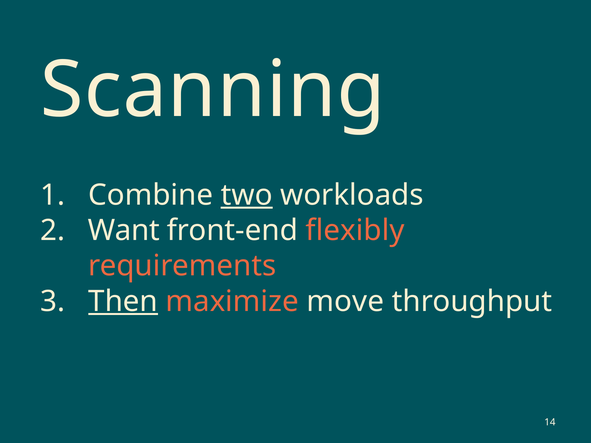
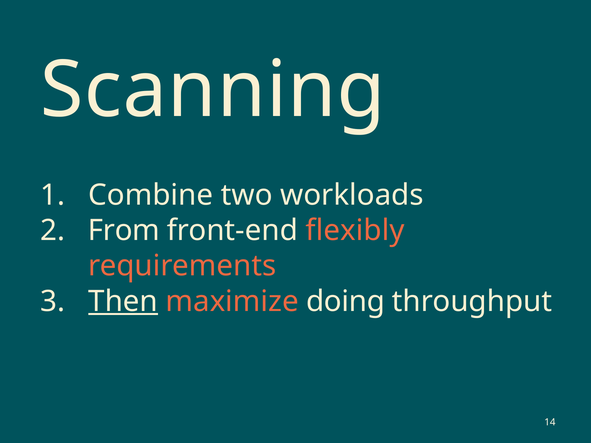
two underline: present -> none
Want: Want -> From
move: move -> doing
